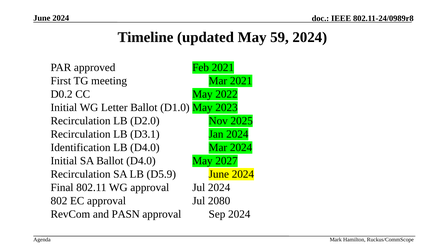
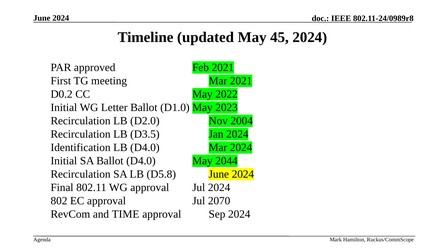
59: 59 -> 45
2025: 2025 -> 2004
D3.1: D3.1 -> D3.5
2027: 2027 -> 2044
D5.9: D5.9 -> D5.8
2080: 2080 -> 2070
PASN: PASN -> TIME
